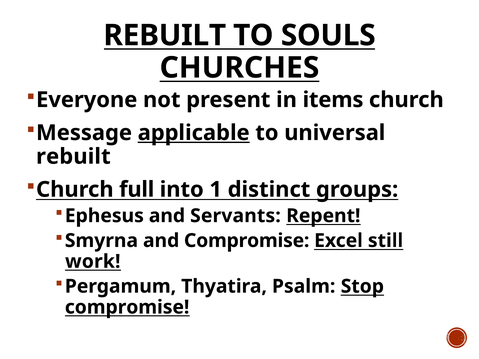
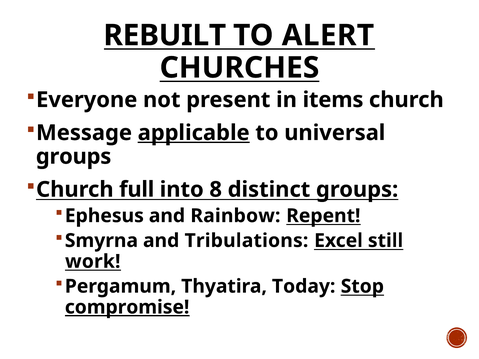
SOULS: SOULS -> ALERT
rebuilt at (73, 157): rebuilt -> groups
1: 1 -> 8
Servants: Servants -> Rainbow
and Compromise: Compromise -> Tribulations
Psalm: Psalm -> Today
compromise at (127, 307) underline: none -> present
